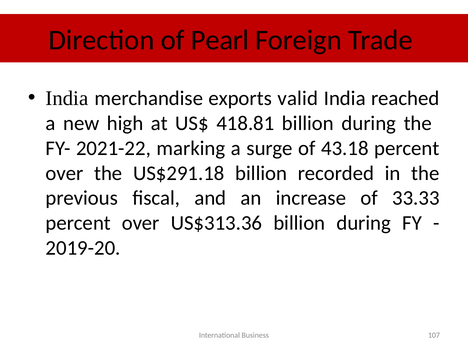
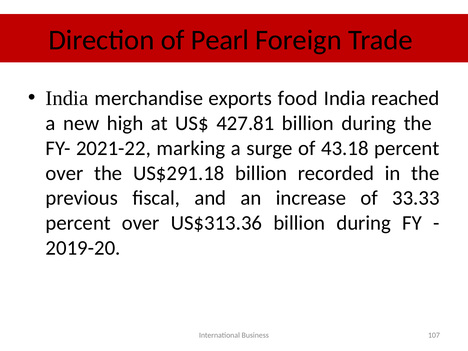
valid: valid -> food
418.81: 418.81 -> 427.81
